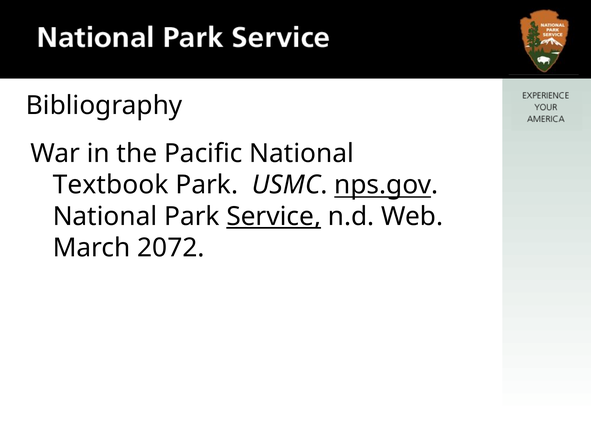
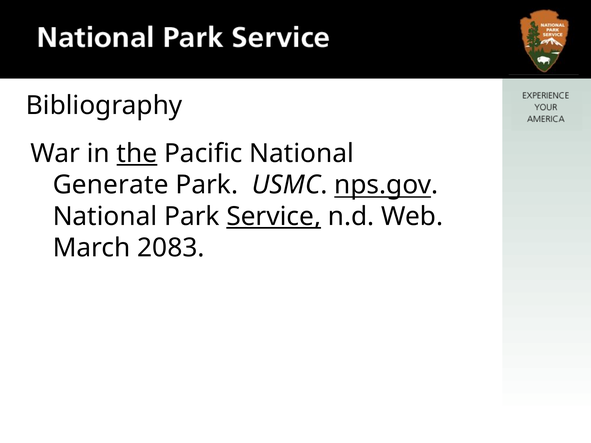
the underline: none -> present
Textbook: Textbook -> Generate
2072: 2072 -> 2083
